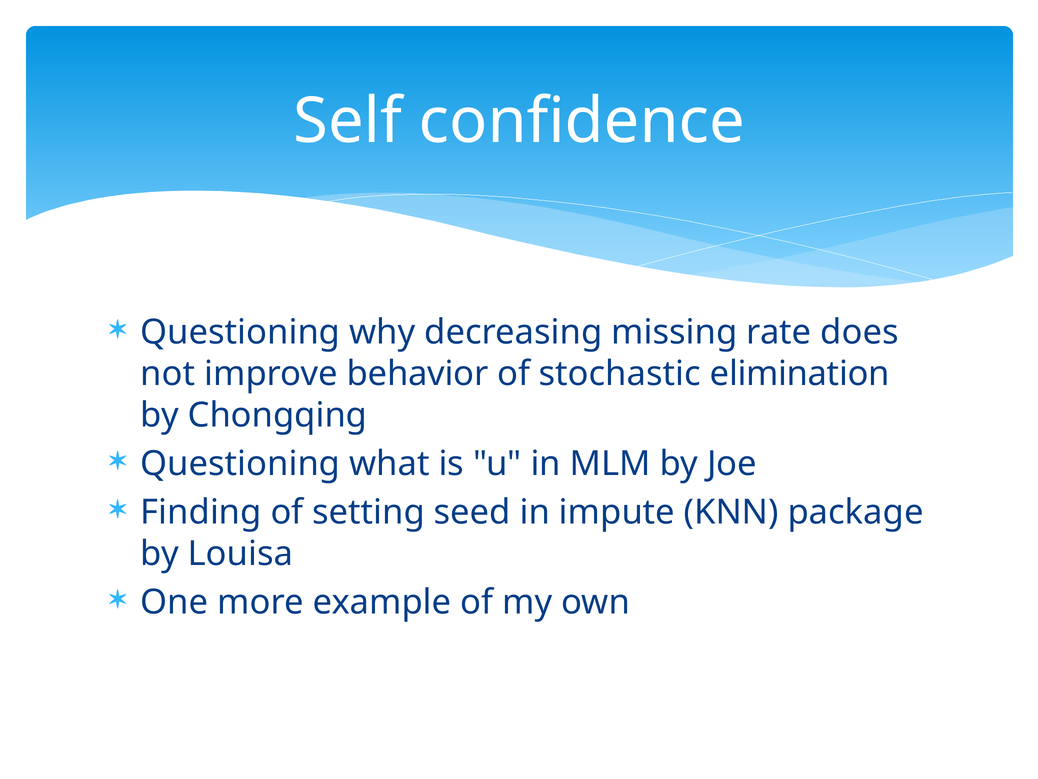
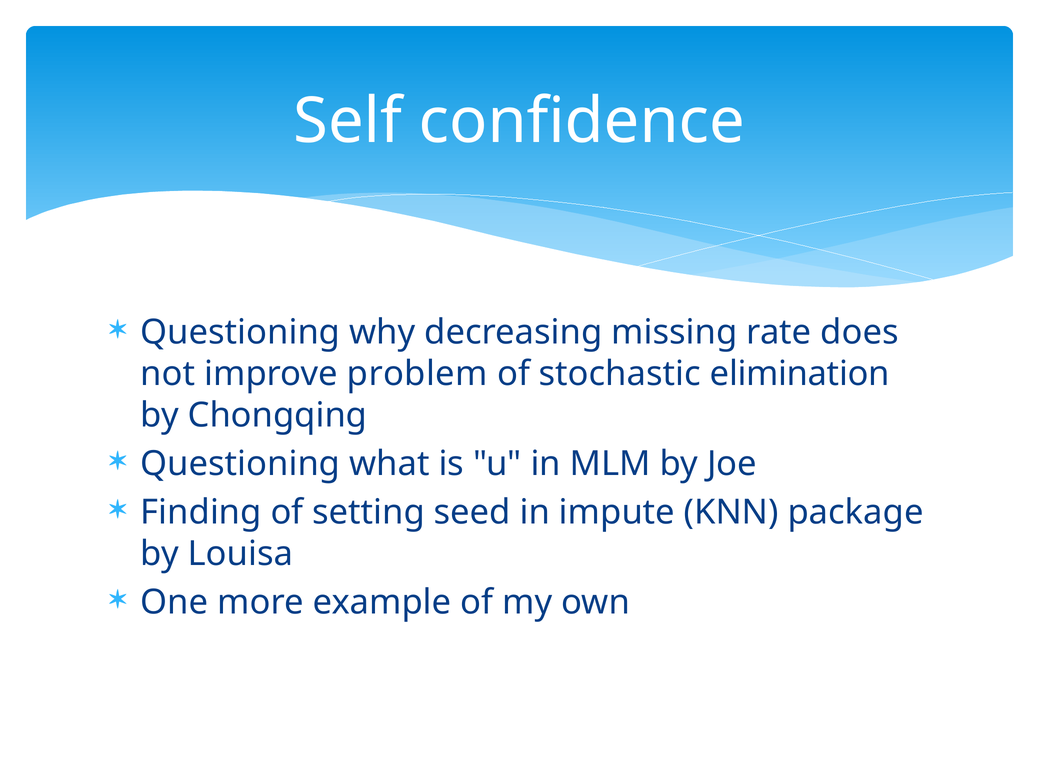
behavior: behavior -> problem
